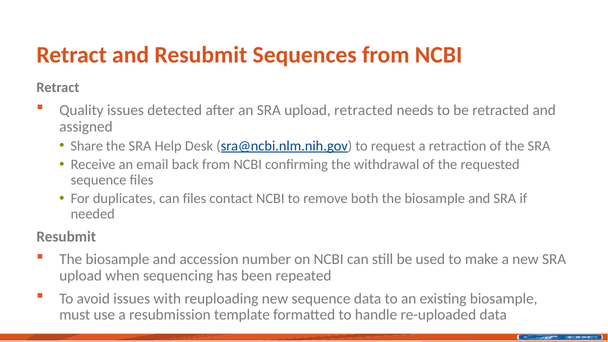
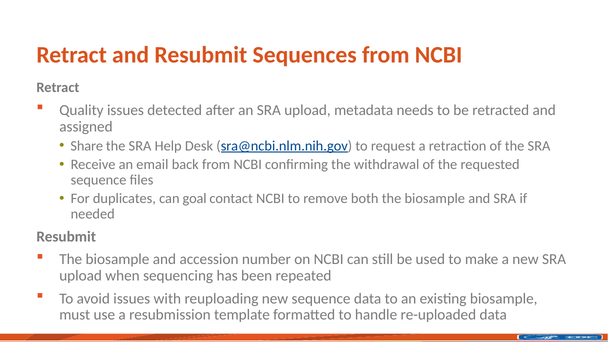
upload retracted: retracted -> metadata
can files: files -> goal
